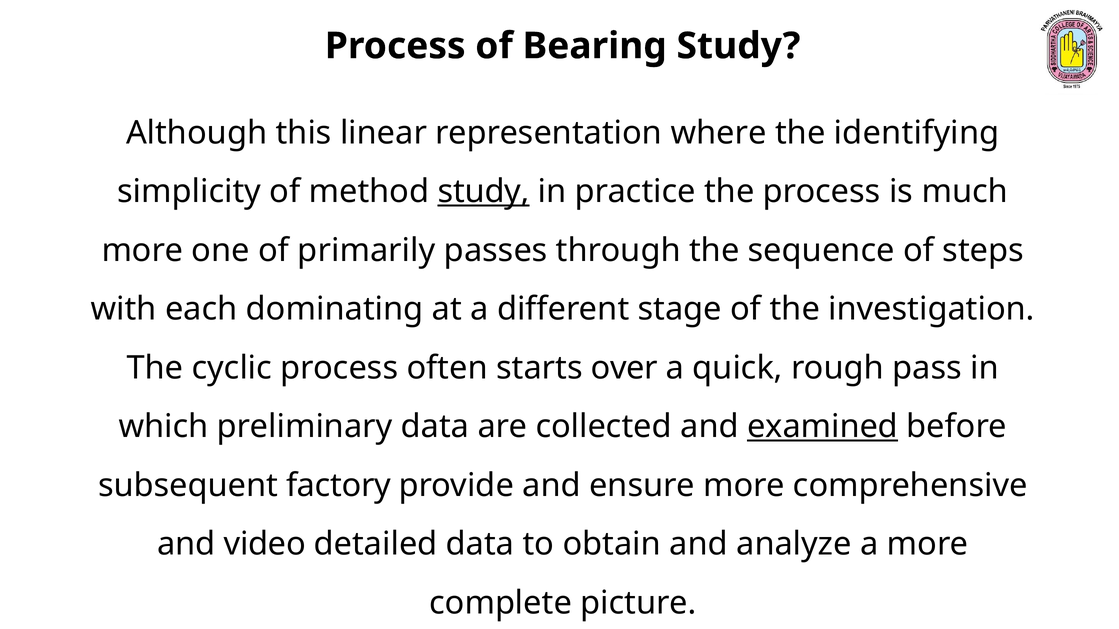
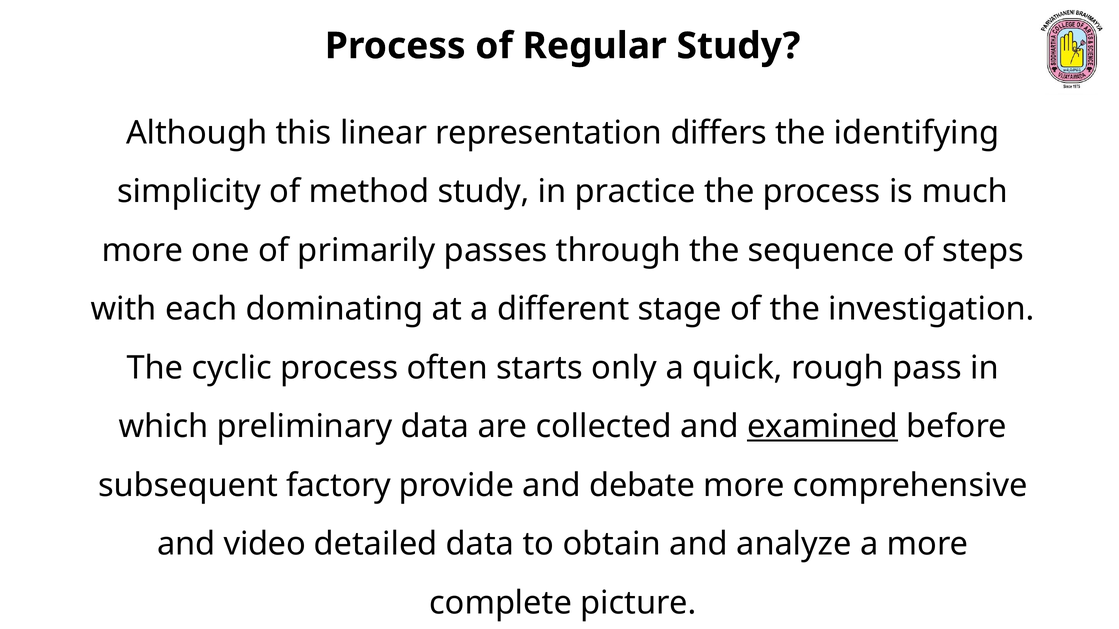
Bearing: Bearing -> Regular
where: where -> differs
study at (484, 192) underline: present -> none
over: over -> only
ensure: ensure -> debate
